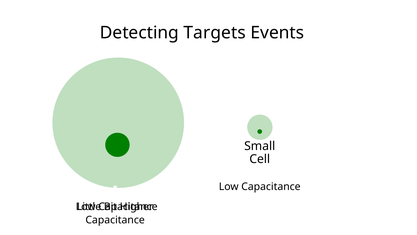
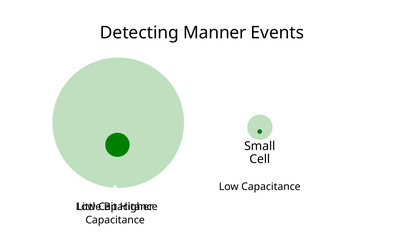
Targets: Targets -> Manner
